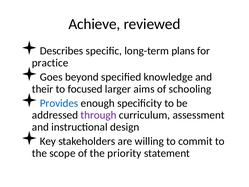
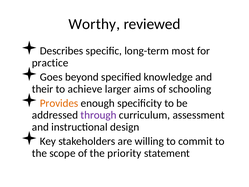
Achieve: Achieve -> Worthy
plans: plans -> most
focused: focused -> achieve
Provides colour: blue -> orange
